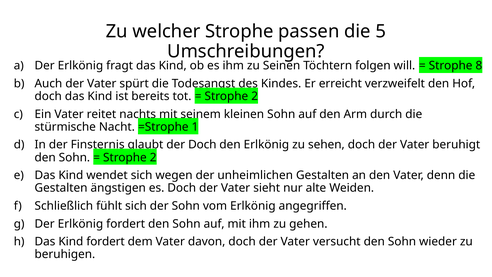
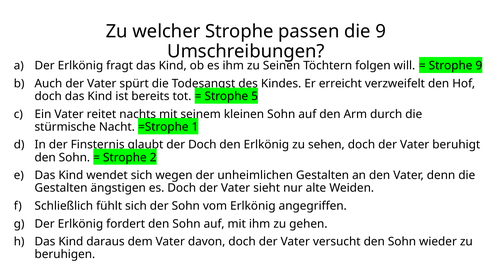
die 5: 5 -> 9
Strophe 8: 8 -> 9
2 at (255, 96): 2 -> 5
Kind fordert: fordert -> daraus
